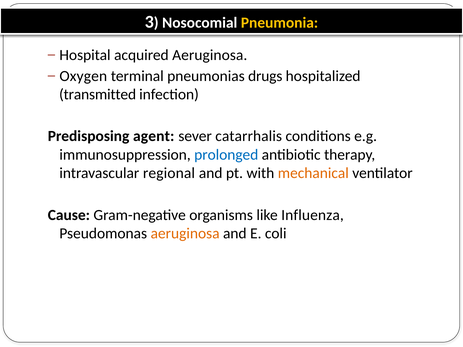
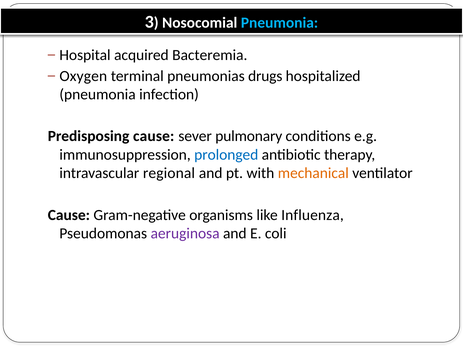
Pneumonia at (280, 23) colour: yellow -> light blue
acquired Aeruginosa: Aeruginosa -> Bacteremia
transmitted at (98, 94): transmitted -> pneumonia
Predisposing agent: agent -> cause
catarrhalis: catarrhalis -> pulmonary
aeruginosa at (185, 234) colour: orange -> purple
